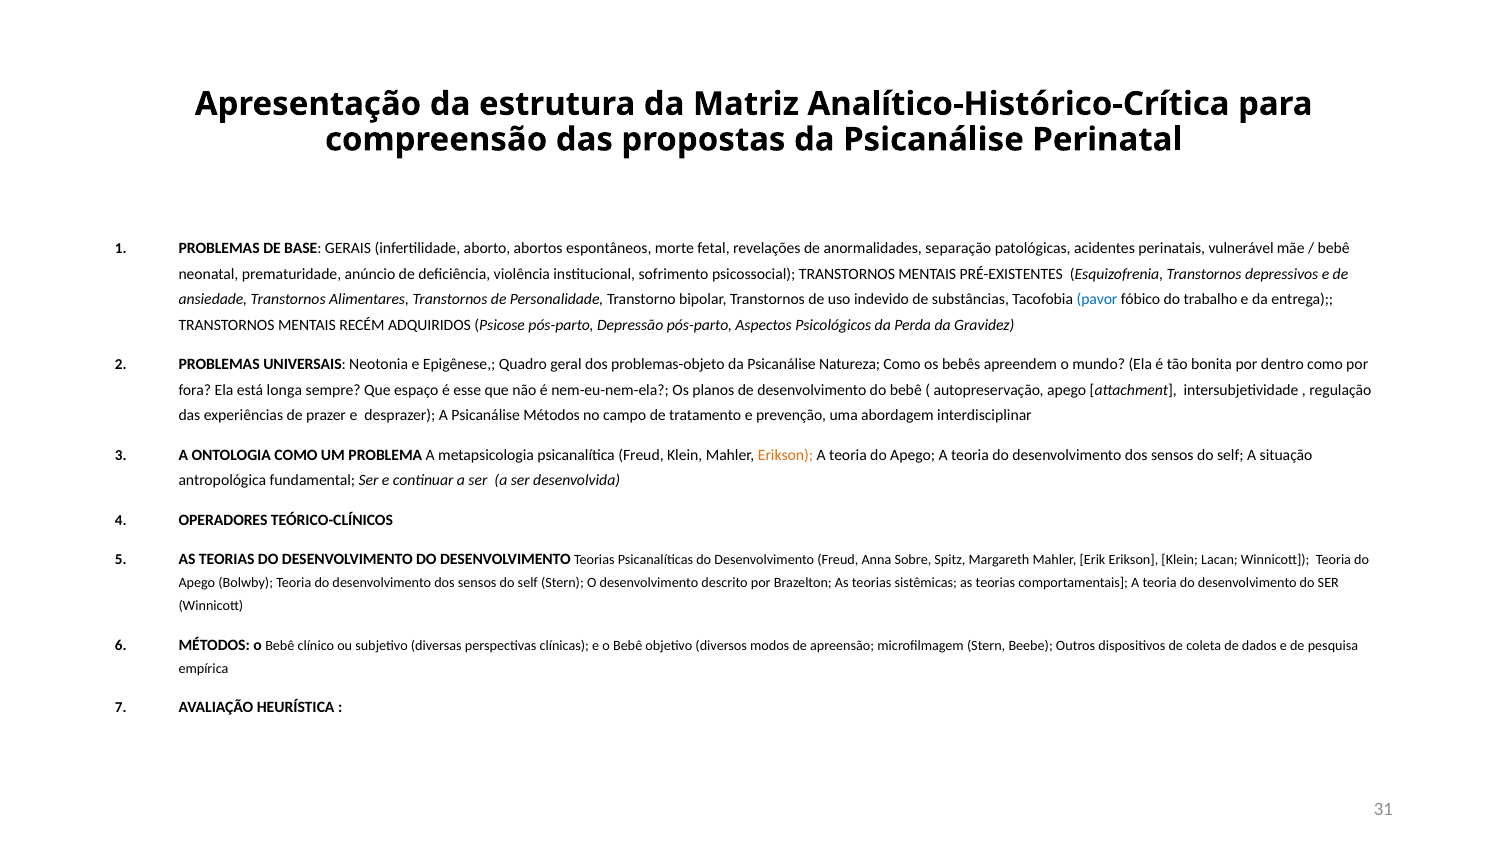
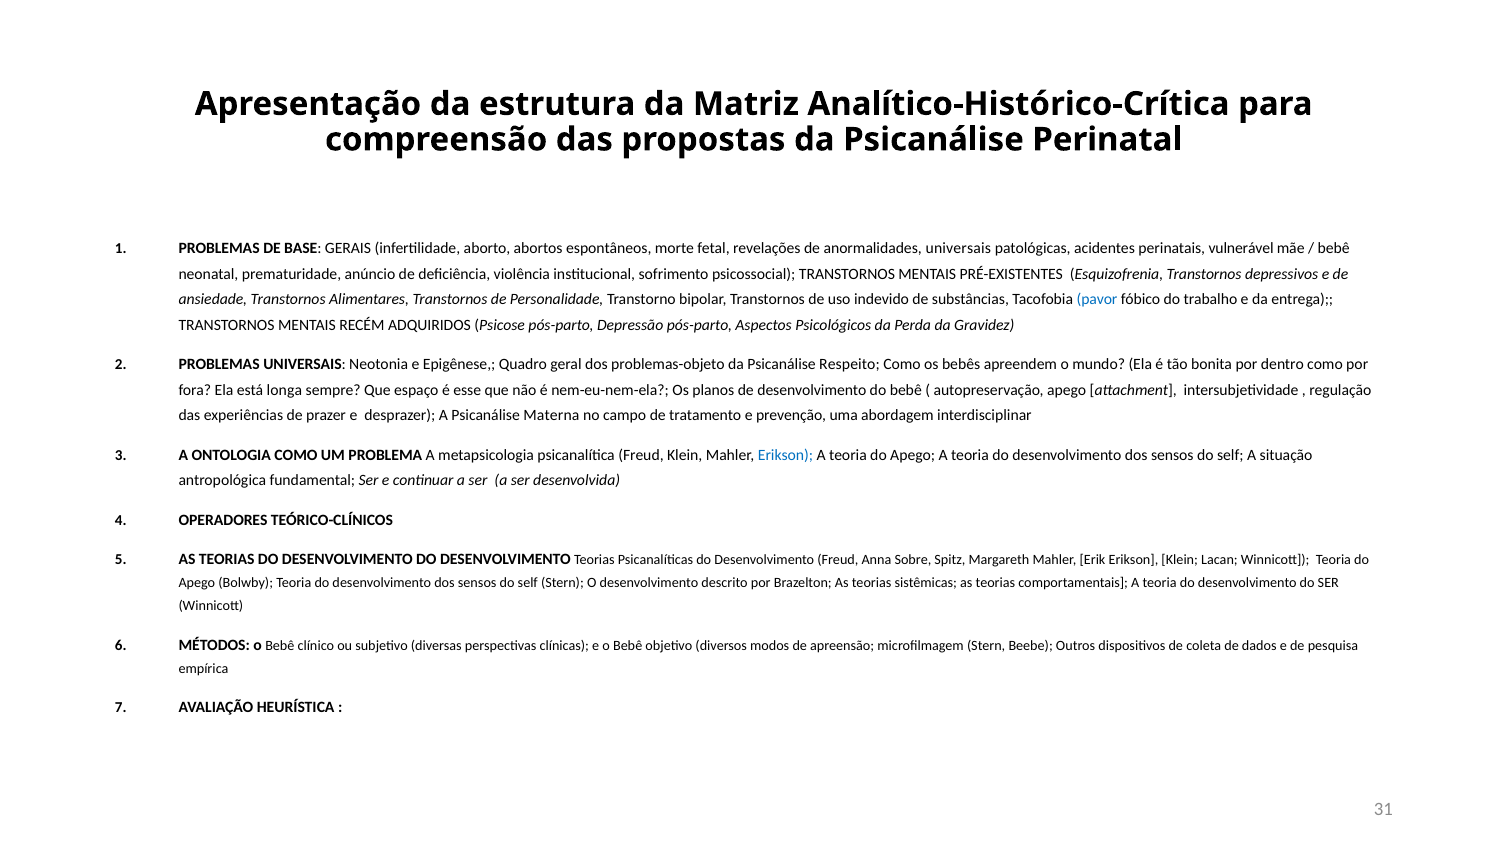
anormalidades separação: separação -> universais
Natureza: Natureza -> Respeito
Psicanálise Métodos: Métodos -> Materna
Erikson at (786, 455) colour: orange -> blue
